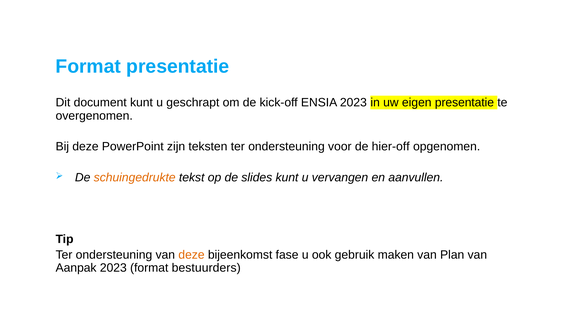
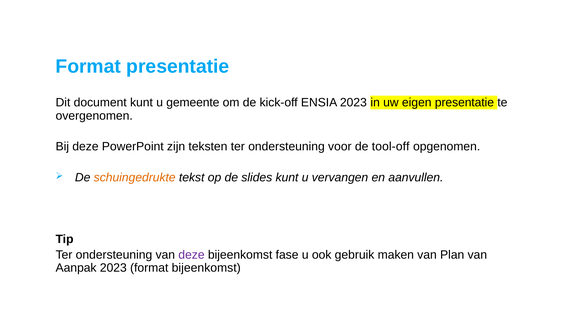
geschrapt: geschrapt -> gemeente
hier-off: hier-off -> tool-off
deze at (191, 255) colour: orange -> purple
format bestuurders: bestuurders -> bijeenkomst
